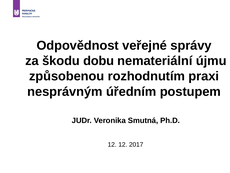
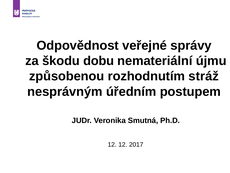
praxi: praxi -> stráž
